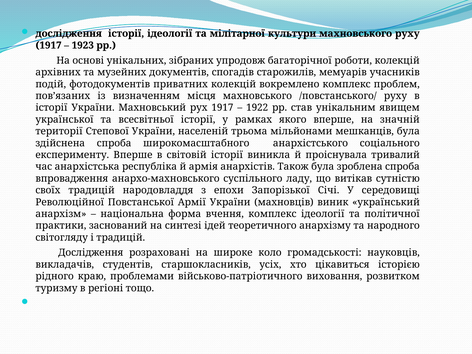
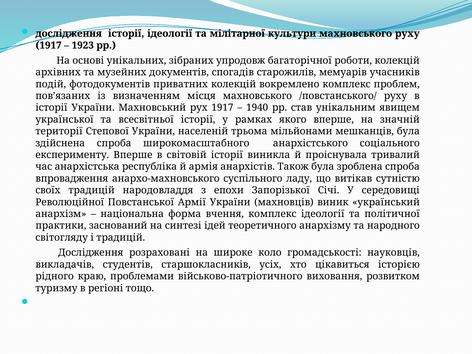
1922: 1922 -> 1940
